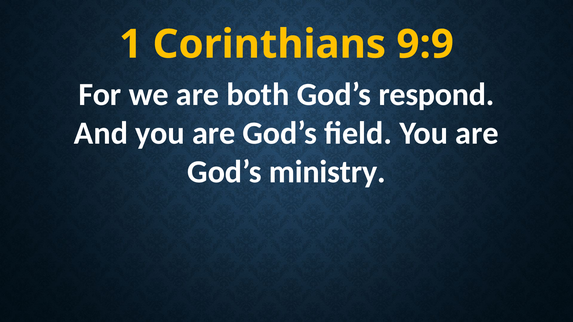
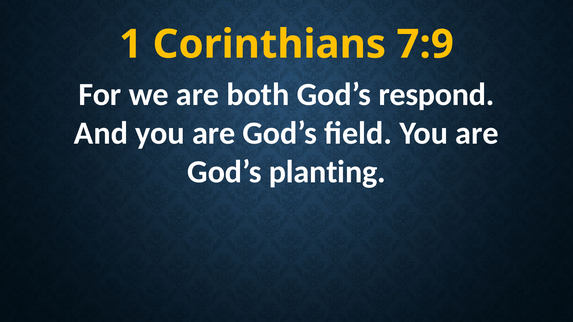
9:9: 9:9 -> 7:9
ministry: ministry -> planting
